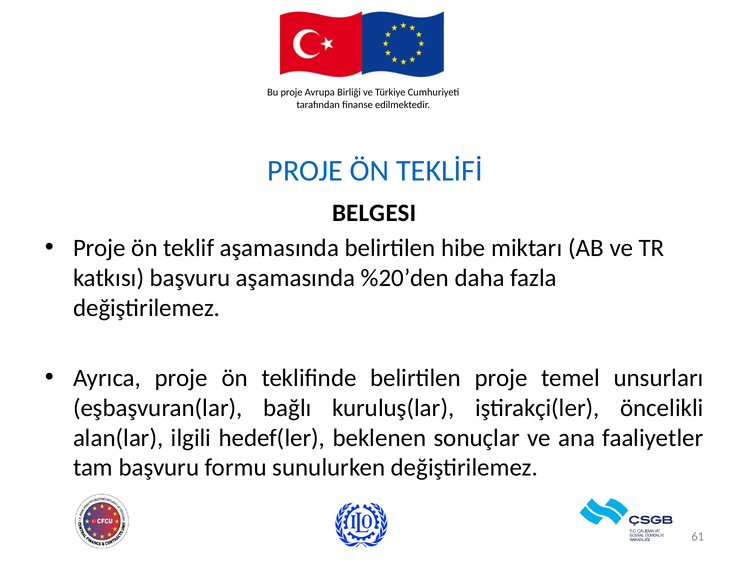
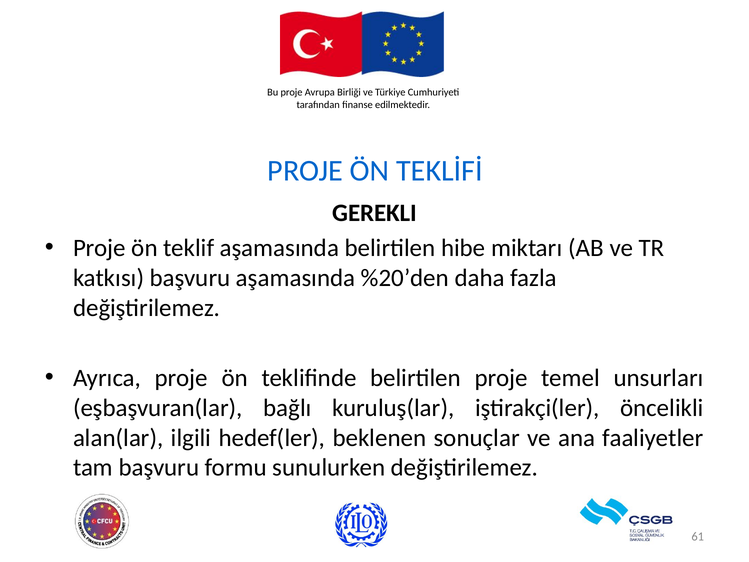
BELGESI: BELGESI -> GEREKLI
